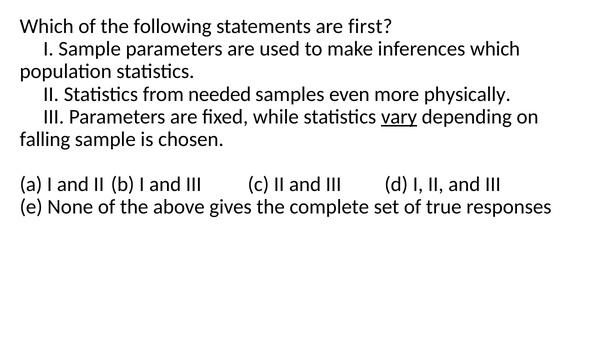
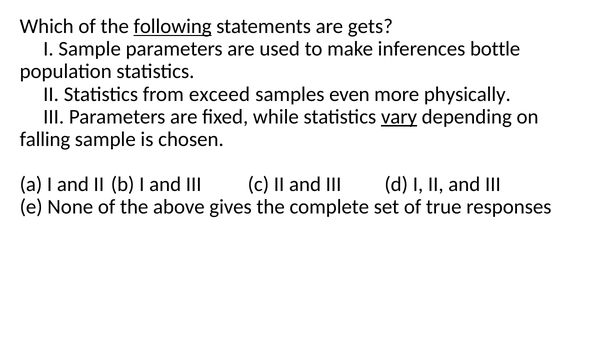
following underline: none -> present
first: first -> gets
inferences which: which -> bottle
needed: needed -> exceed
